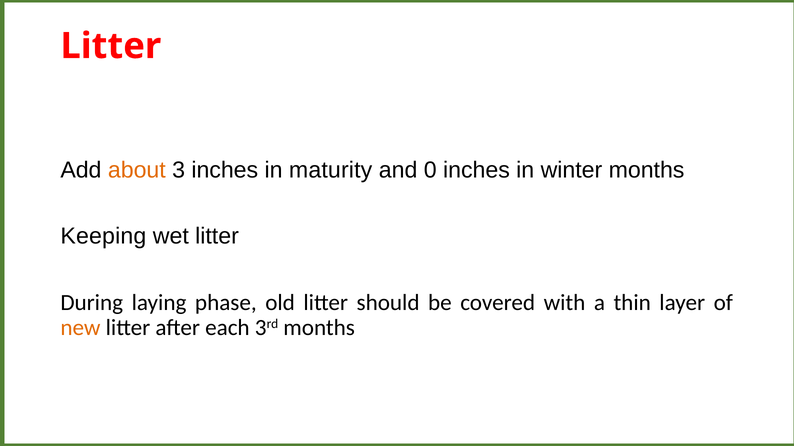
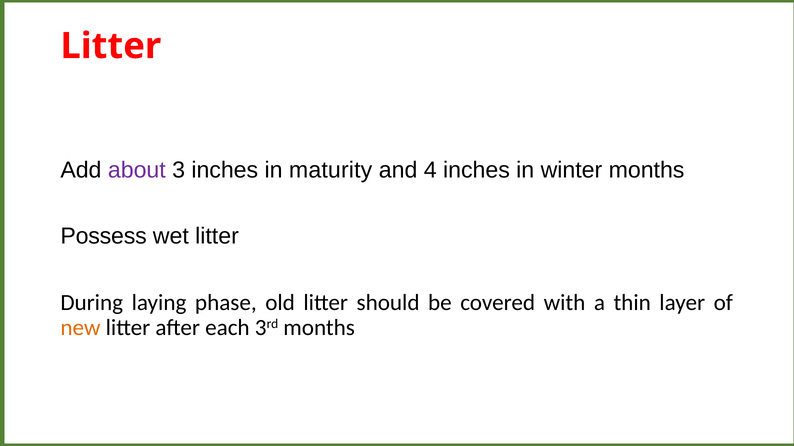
about colour: orange -> purple
0: 0 -> 4
Keeping: Keeping -> Possess
